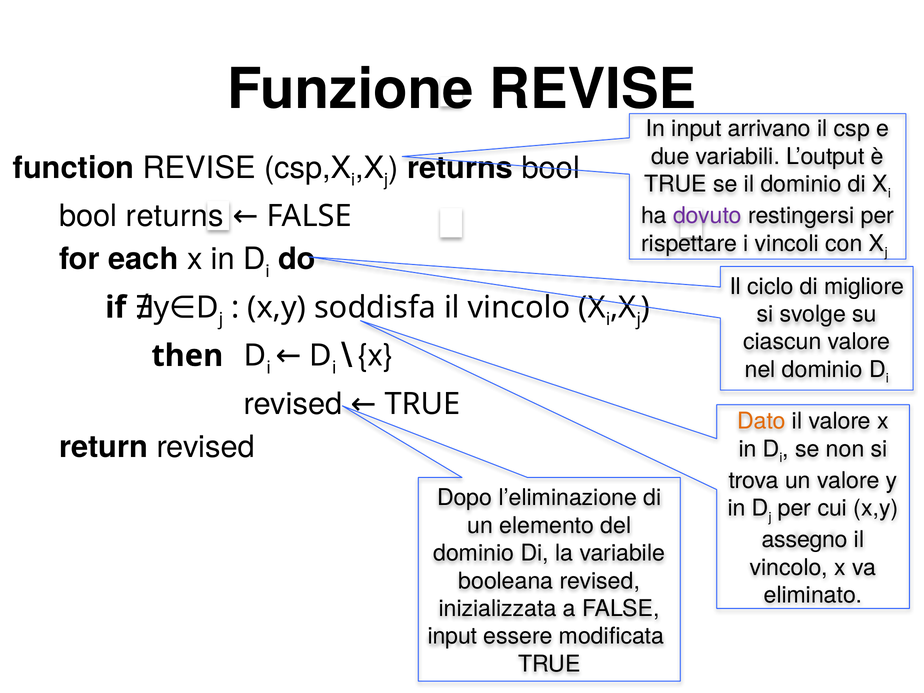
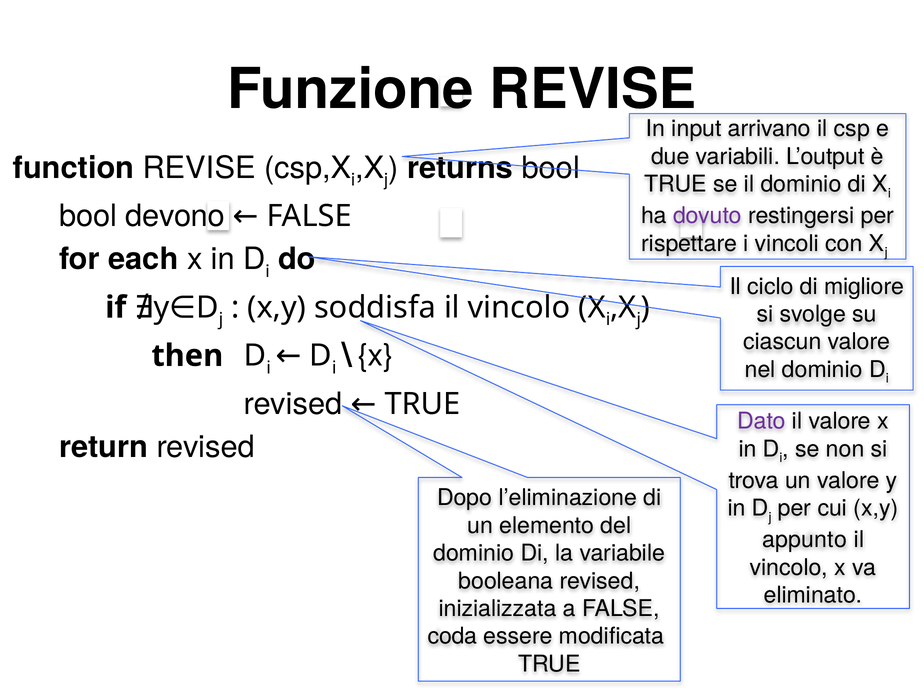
bool returns: returns -> devono
Dato colour: orange -> purple
assegno: assegno -> appunto
input at (453, 636): input -> coda
